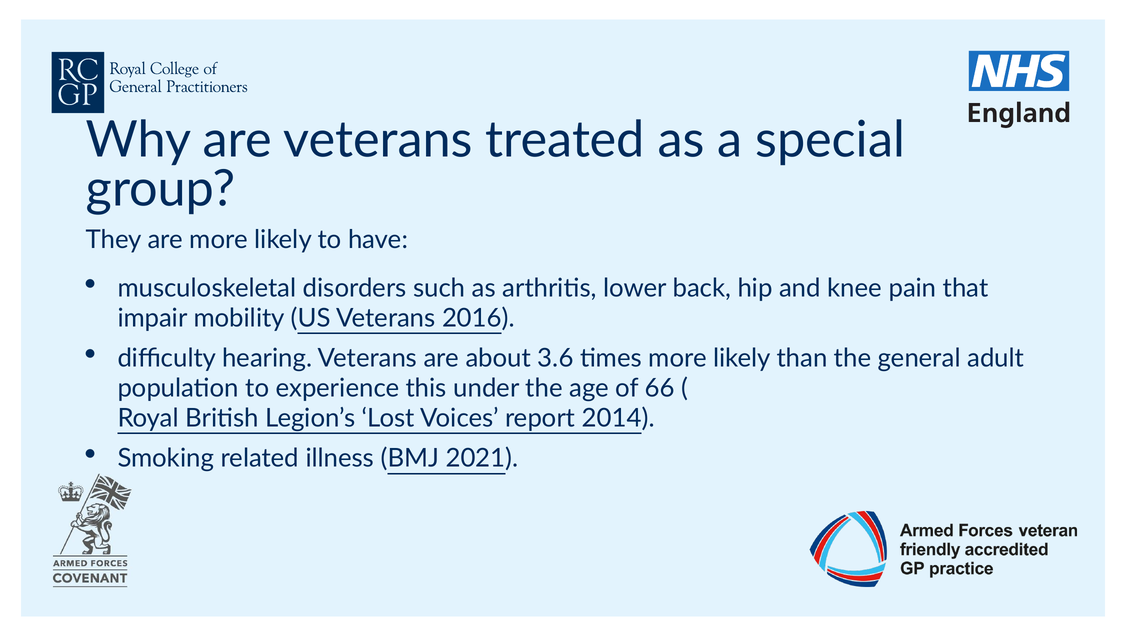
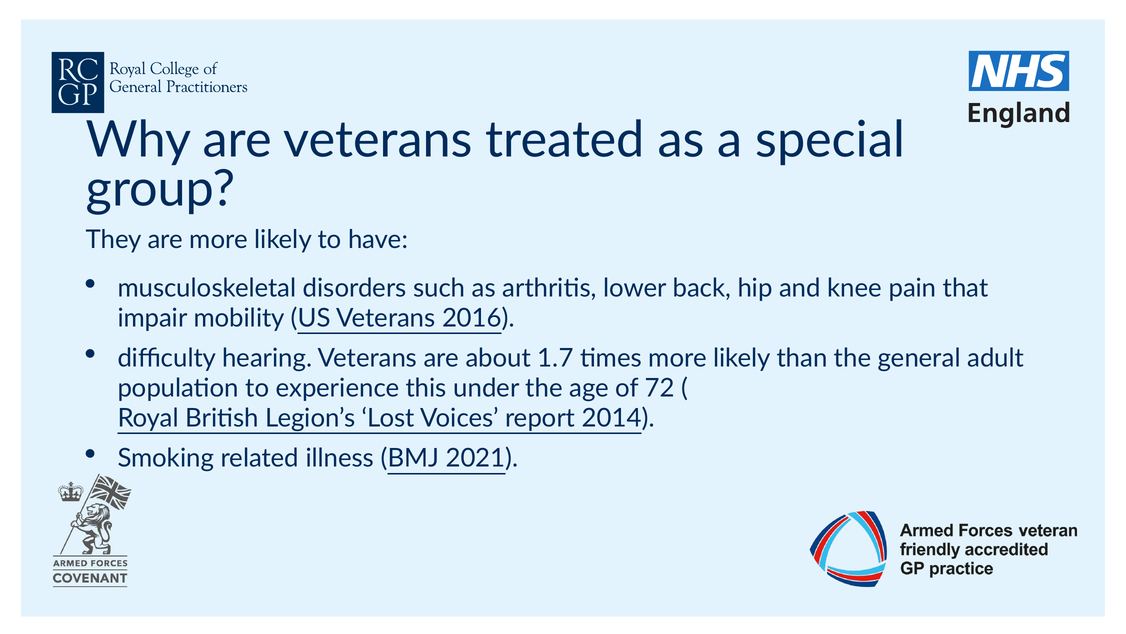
3.6: 3.6 -> 1.7
66: 66 -> 72
